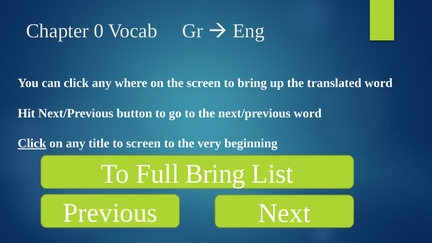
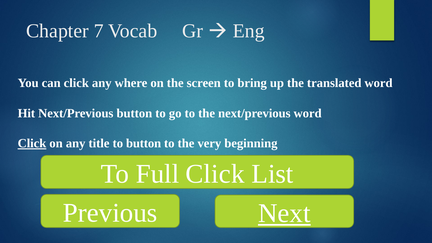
0: 0 -> 7
to screen: screen -> button
Full Bring: Bring -> Click
Next underline: none -> present
